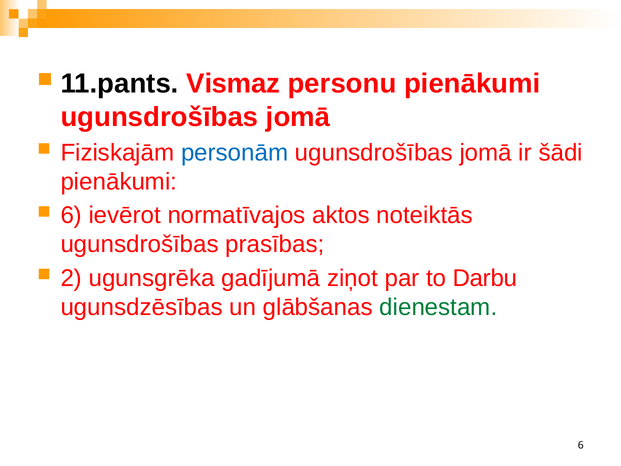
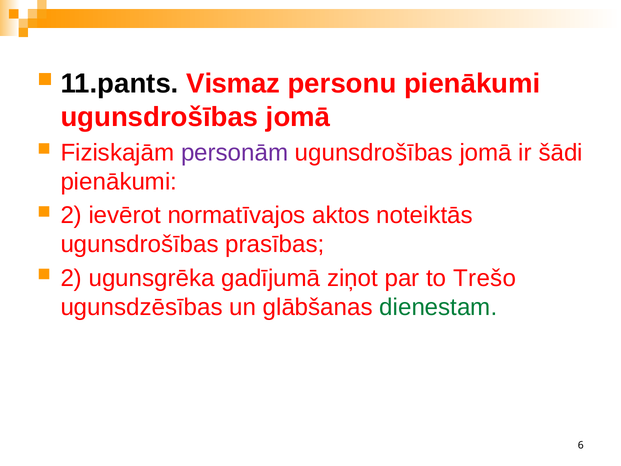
personām colour: blue -> purple
6 at (71, 215): 6 -> 2
Darbu: Darbu -> Trešo
